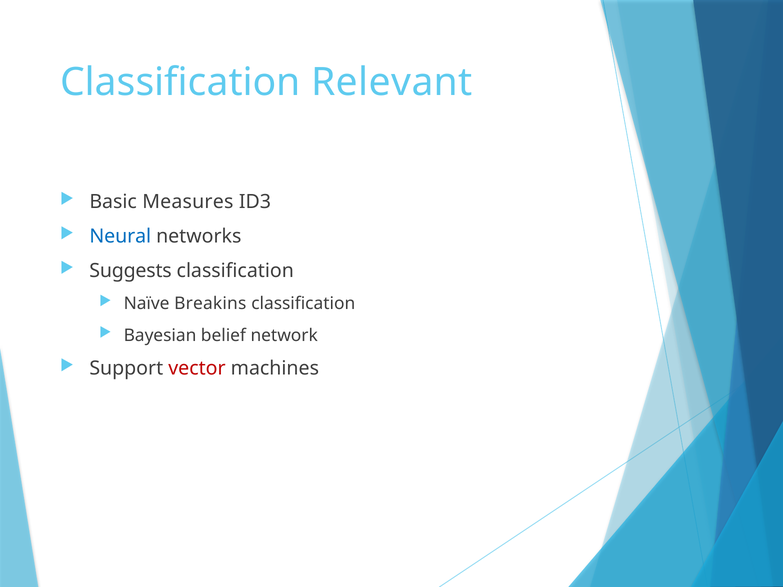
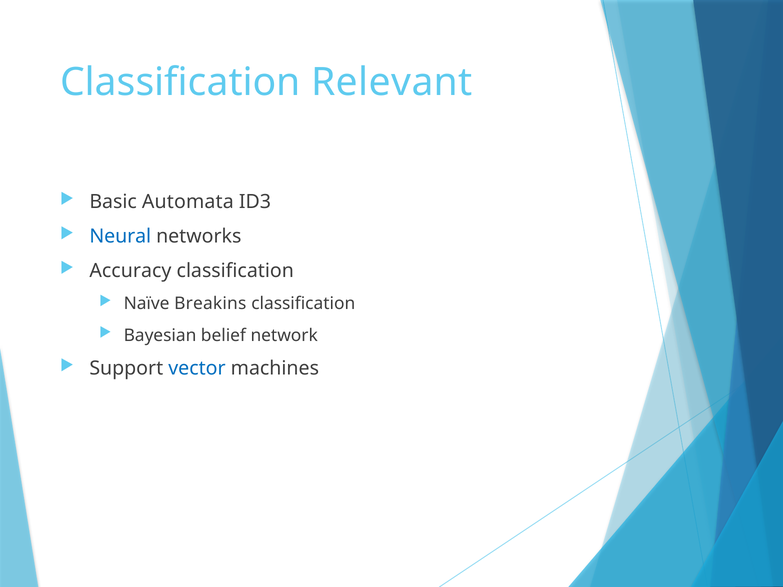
Measures: Measures -> Automata
Suggests: Suggests -> Accuracy
vector colour: red -> blue
